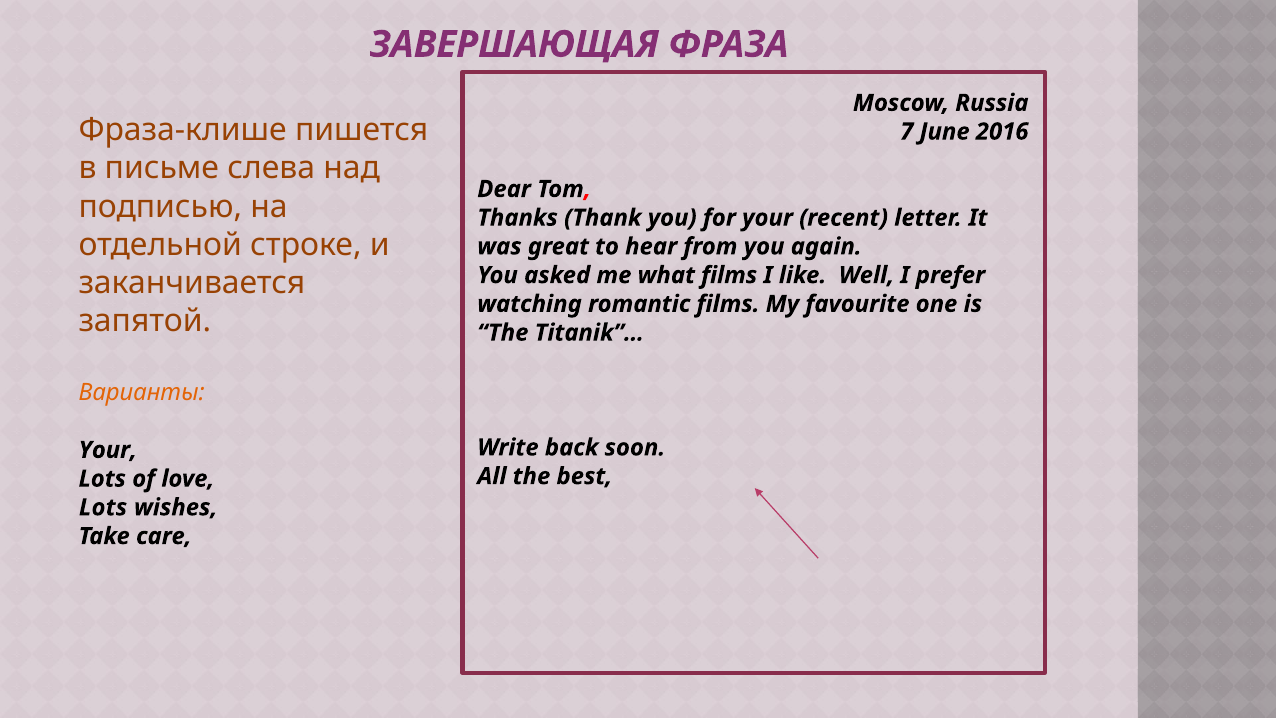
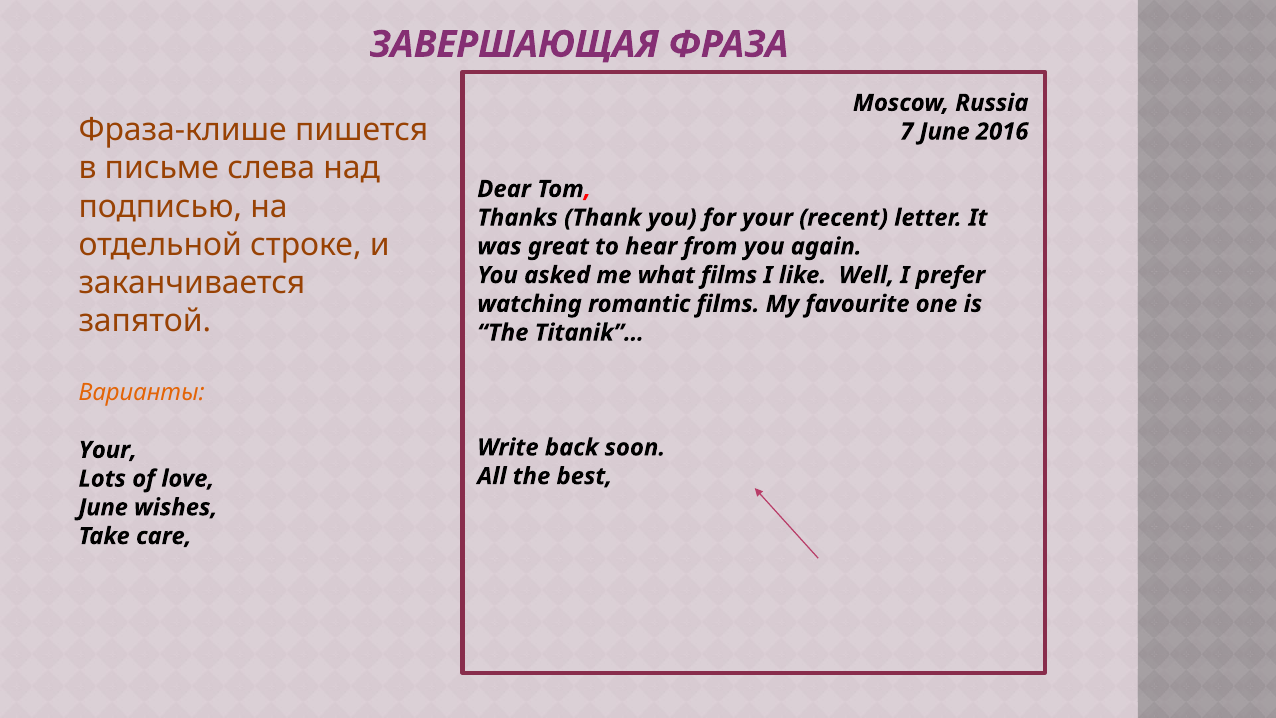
Lots at (103, 507): Lots -> June
